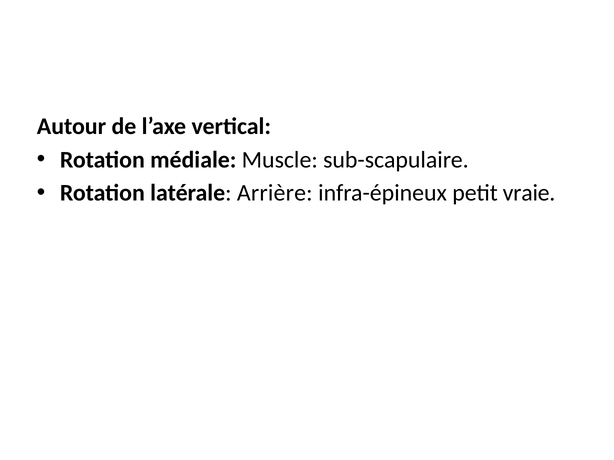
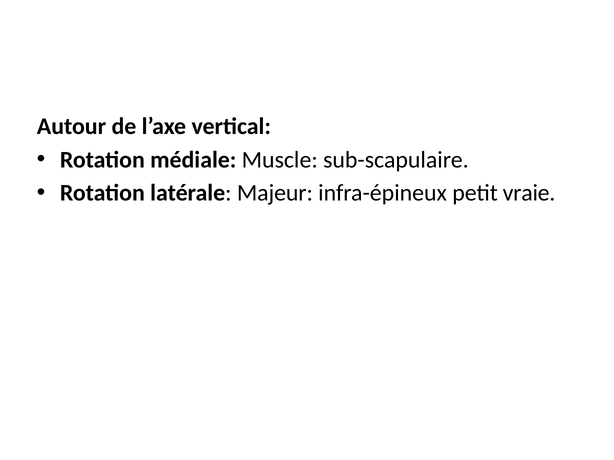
Arrière: Arrière -> Majeur
